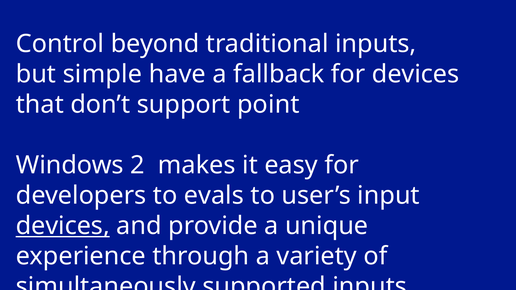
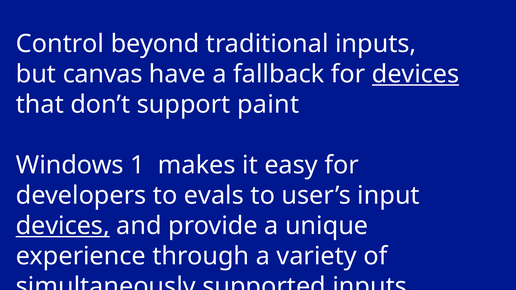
simple: simple -> canvas
devices at (416, 74) underline: none -> present
point: point -> paint
2: 2 -> 1
